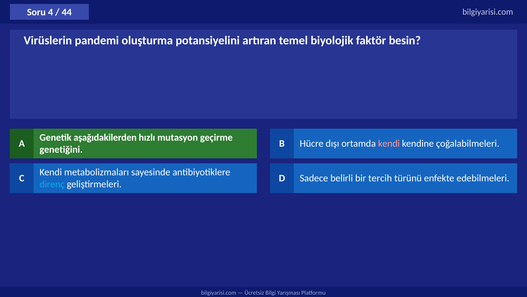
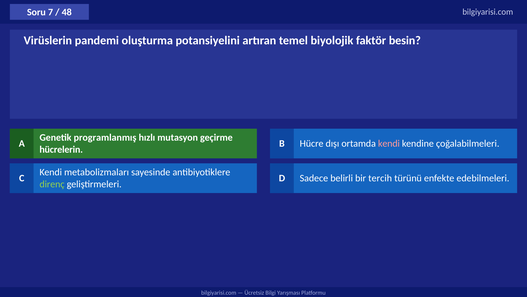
4: 4 -> 7
44: 44 -> 48
aşağıdakilerden: aşağıdakilerden -> programlanmış
genetiğini: genetiğini -> hücrelerin
direnç colour: light blue -> light green
